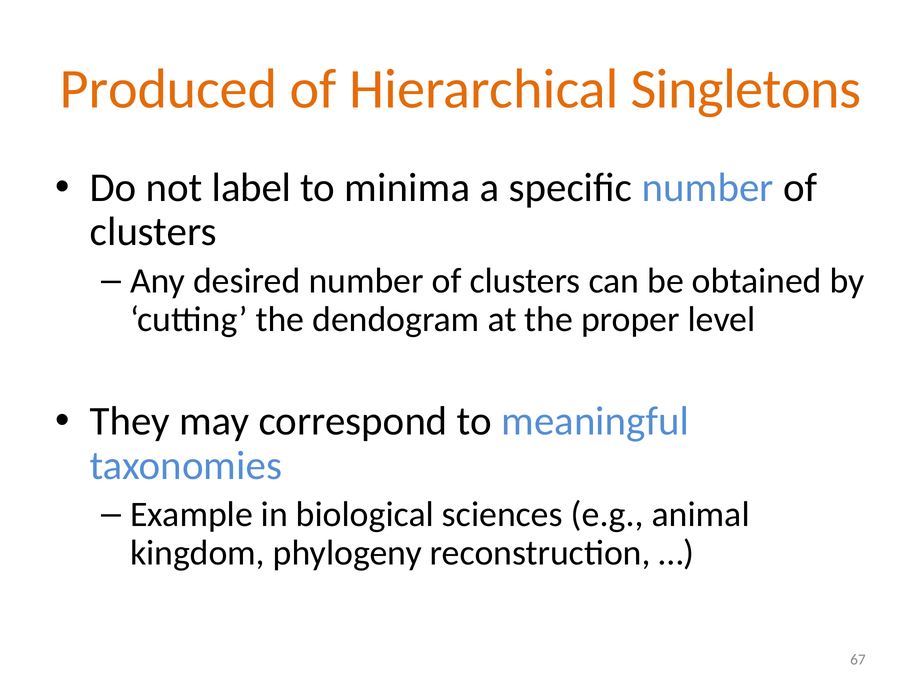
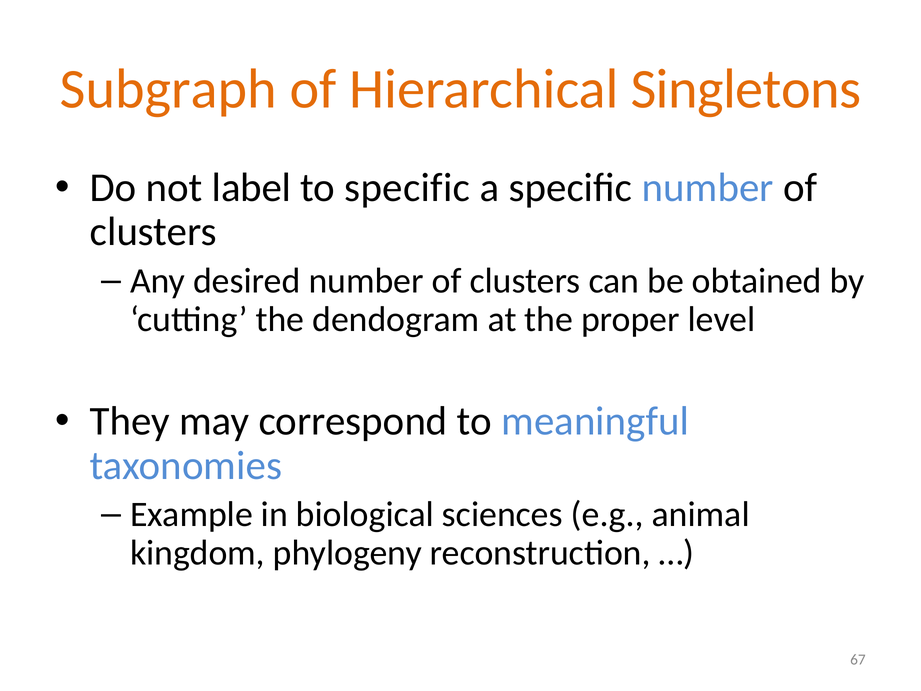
Produced: Produced -> Subgraph
to minima: minima -> specific
